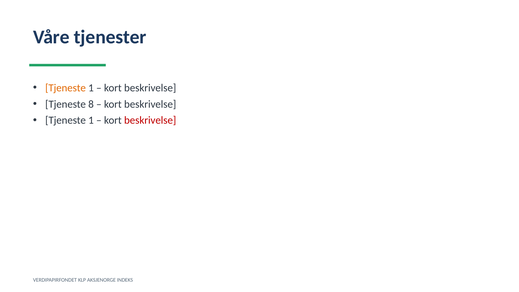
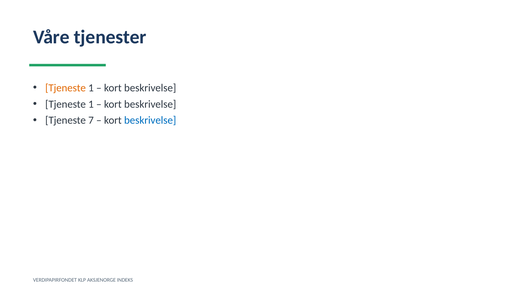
8 at (91, 104): 8 -> 1
1 at (91, 120): 1 -> 7
beskrivelse at (150, 120) colour: red -> blue
